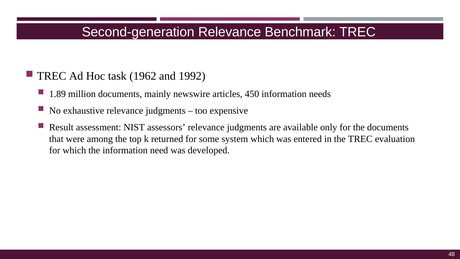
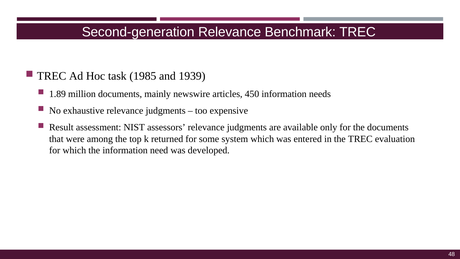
1962: 1962 -> 1985
1992: 1992 -> 1939
